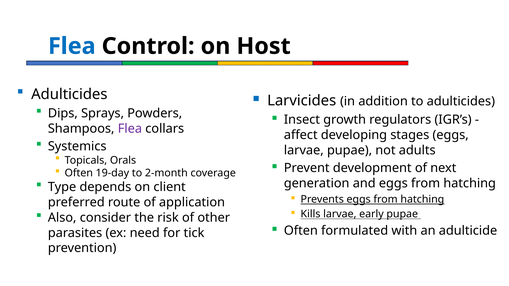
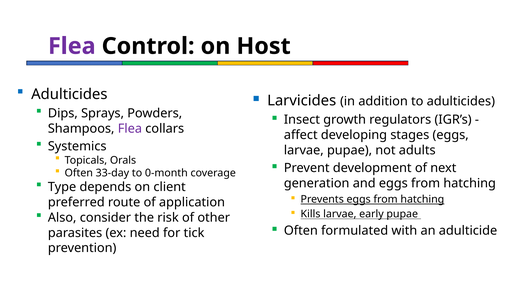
Flea at (72, 46) colour: blue -> purple
19-day: 19-day -> 33-day
2-month: 2-month -> 0-month
